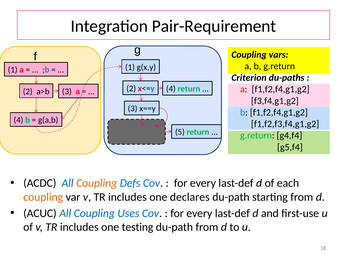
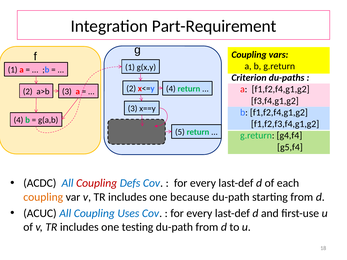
Pair-Requirement: Pair-Requirement -> Part-Requirement
Coupling at (97, 183) colour: orange -> red
declares: declares -> because
